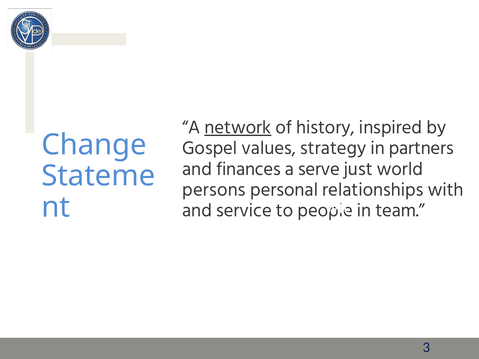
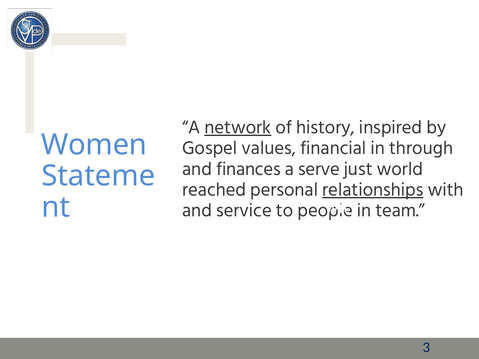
Change: Change -> Women
strategy: strategy -> financial
partners: partners -> through
persons: persons -> reached
relationships underline: none -> present
